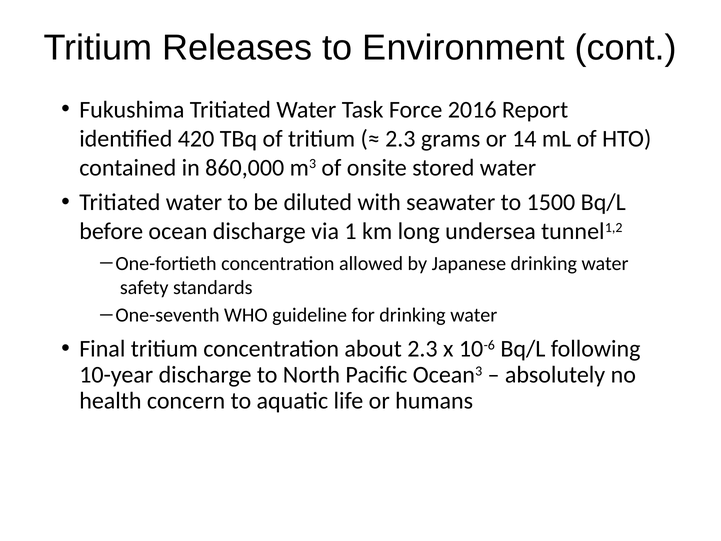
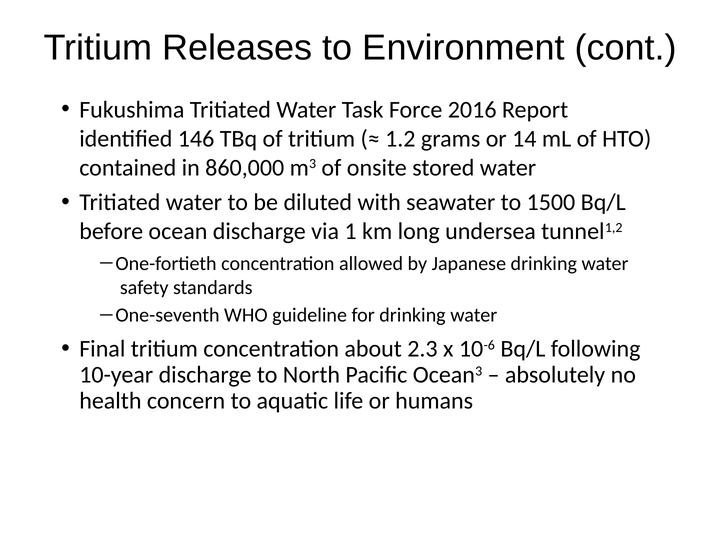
420: 420 -> 146
2.3 at (400, 139): 2.3 -> 1.2
